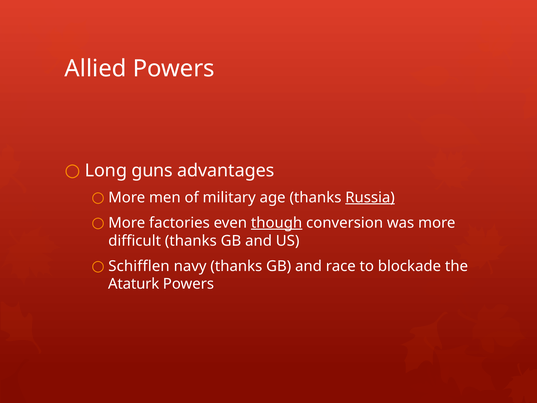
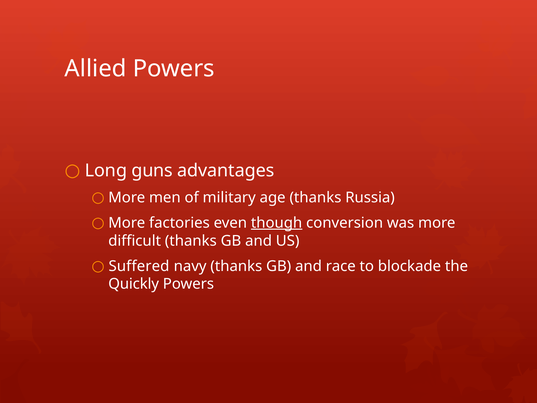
Russia underline: present -> none
Schifflen: Schifflen -> Suffered
Ataturk: Ataturk -> Quickly
